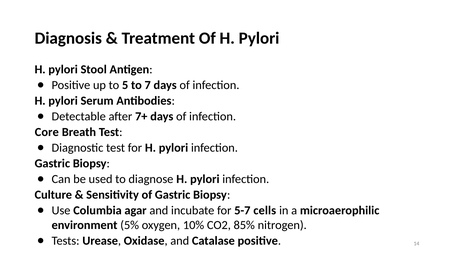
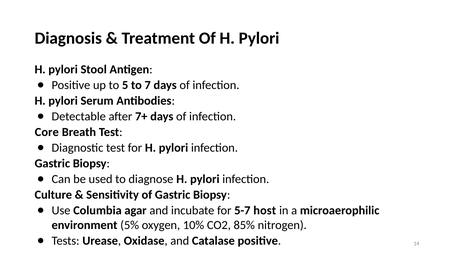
cells: cells -> host
